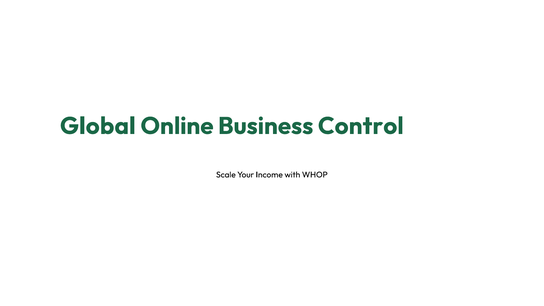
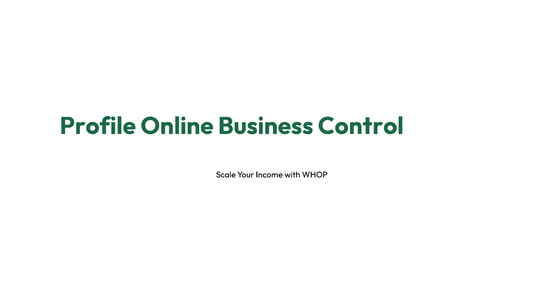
Global: Global -> Profile
